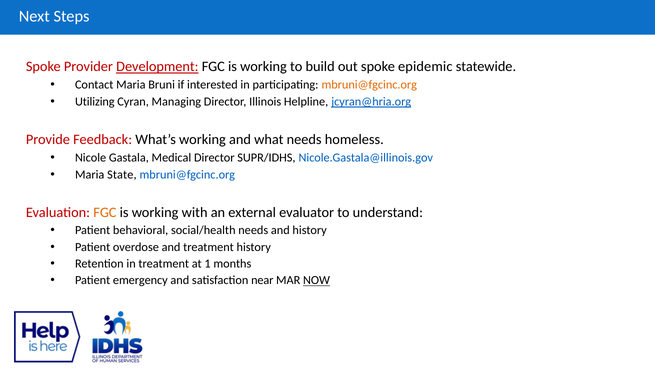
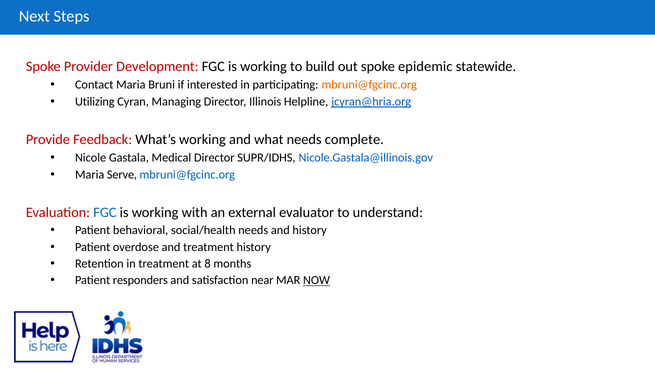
Development underline: present -> none
homeless: homeless -> complete
State: State -> Serve
FGC at (105, 212) colour: orange -> blue
1: 1 -> 8
emergency: emergency -> responders
